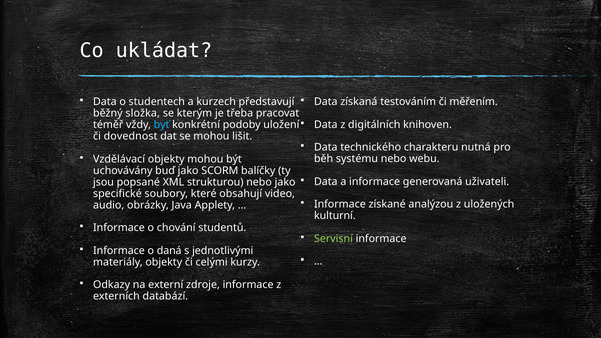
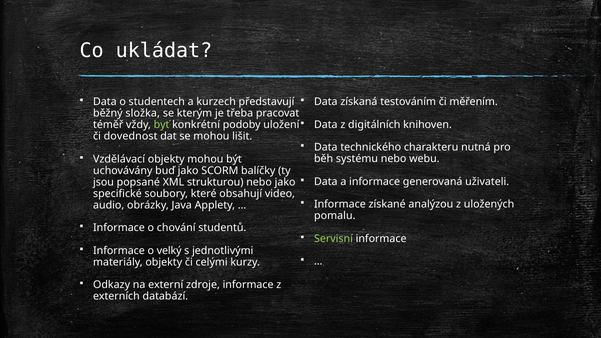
byť colour: light blue -> light green
kulturní: kulturní -> pomalu
daná: daná -> velký
